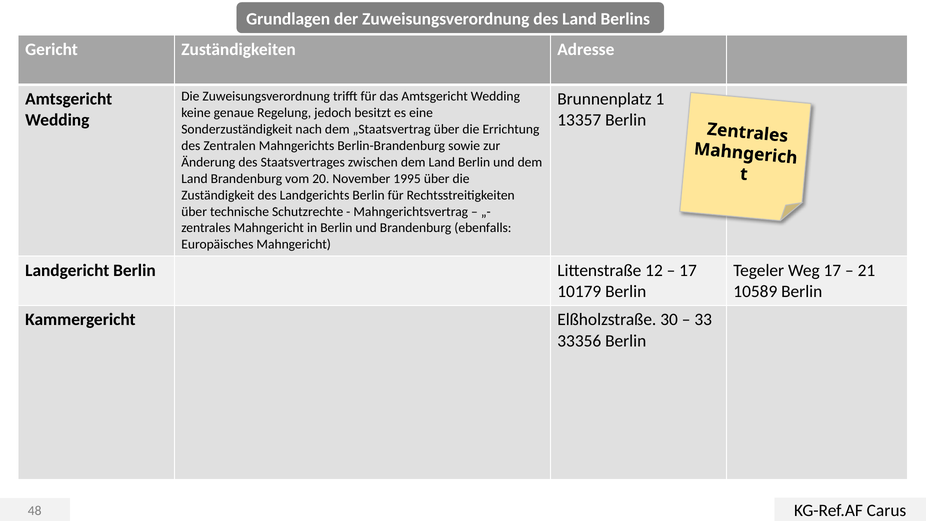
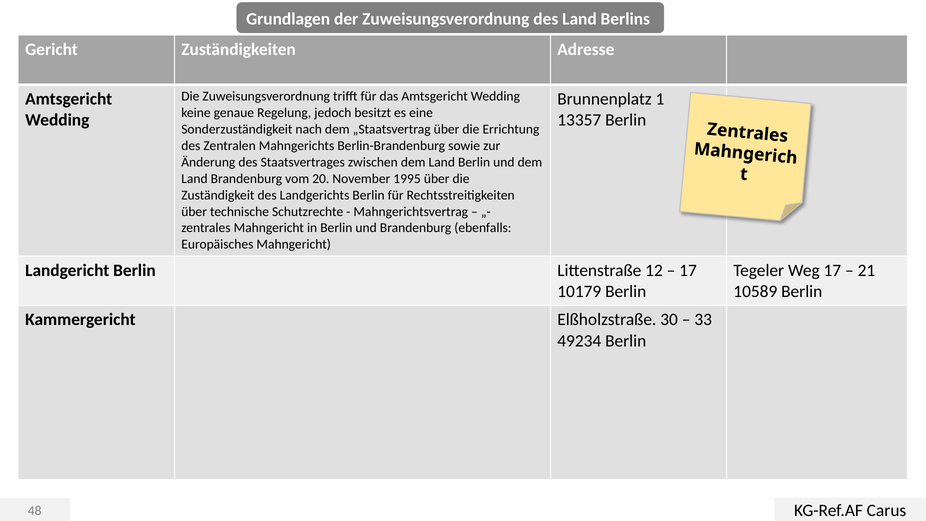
33356: 33356 -> 49234
